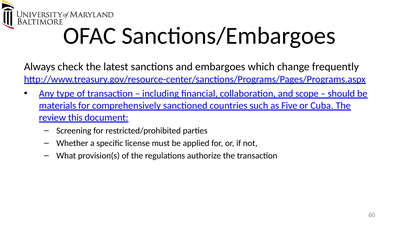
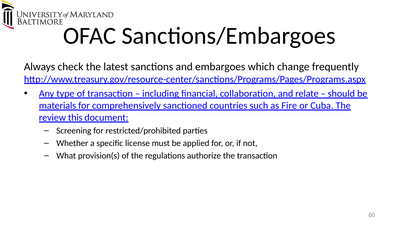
scope: scope -> relate
Five: Five -> Fire
